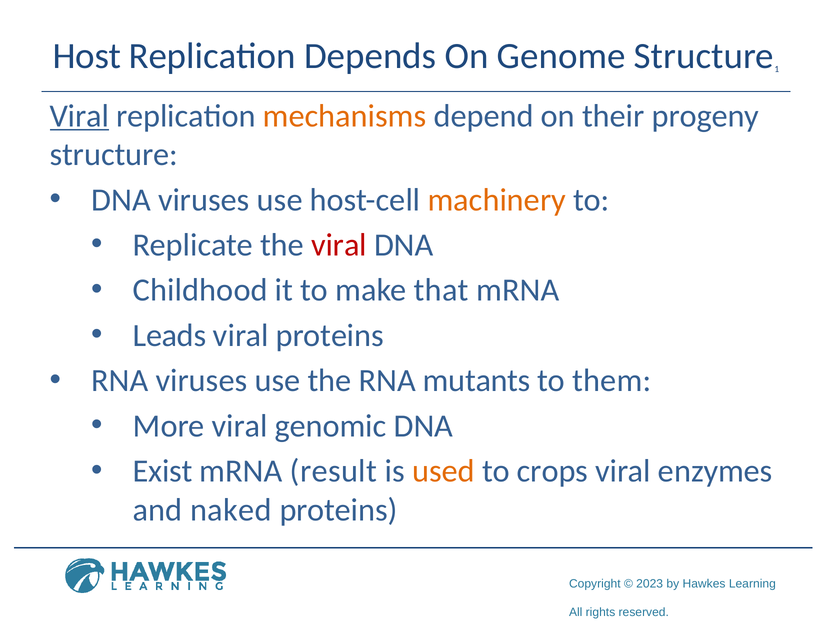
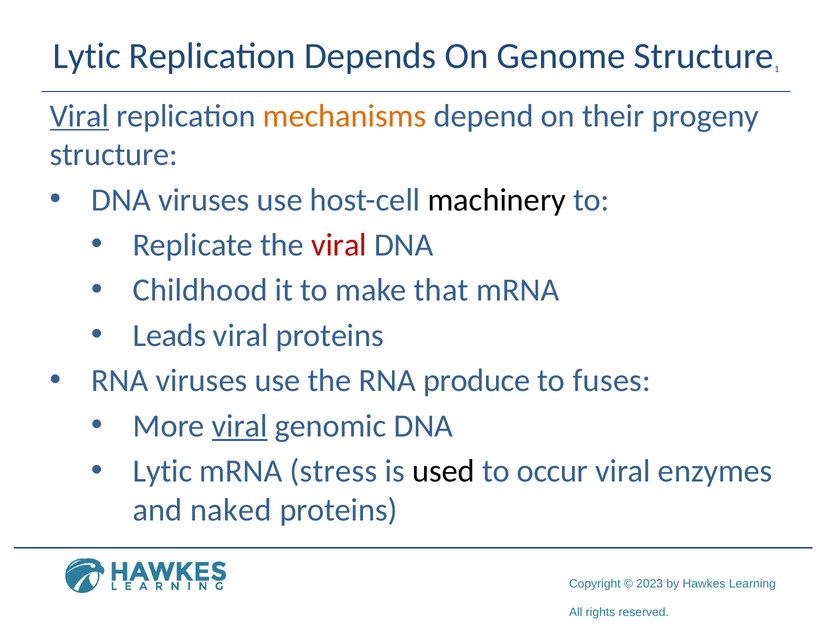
Host at (87, 56): Host -> Lytic
machinery colour: orange -> black
mutants: mutants -> produce
them: them -> fuses
viral at (240, 426) underline: none -> present
Exist at (163, 471): Exist -> Lytic
result: result -> stress
used colour: orange -> black
crops: crops -> occur
